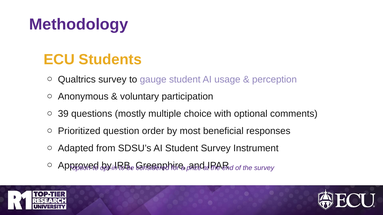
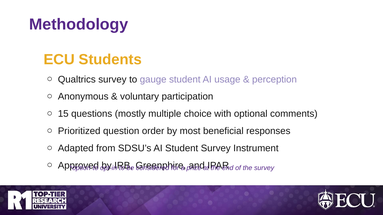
39: 39 -> 15
